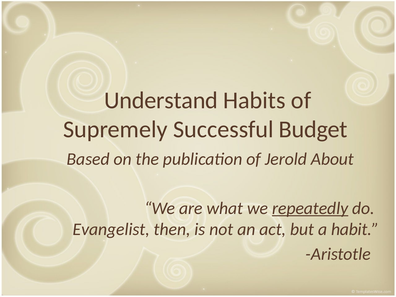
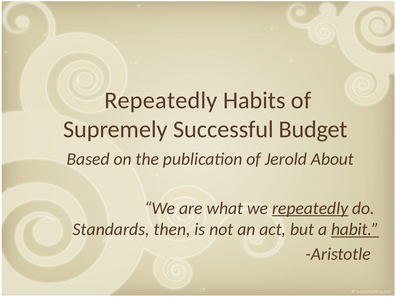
Understand at (161, 100): Understand -> Repeatedly
Evangelist: Evangelist -> Standards
habit underline: none -> present
